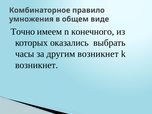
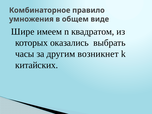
Точно: Точно -> Шире
конечного: конечного -> квадратом
возникнет at (37, 65): возникнет -> китайских
